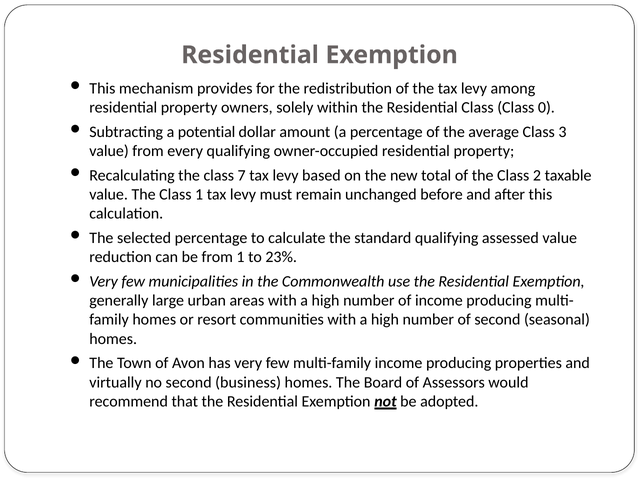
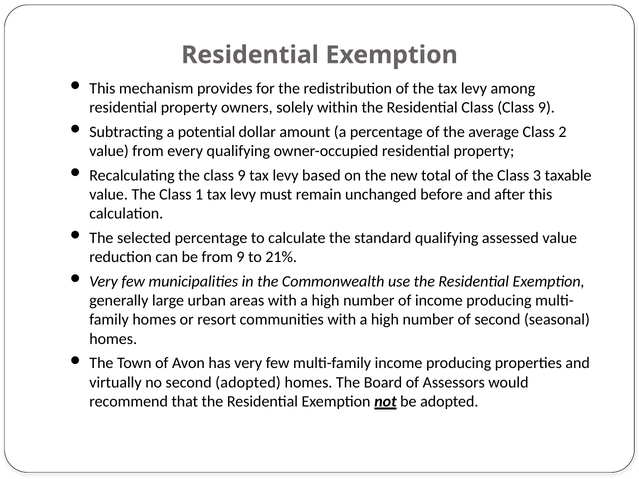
Class Class 0: 0 -> 9
3: 3 -> 2
the class 7: 7 -> 9
2: 2 -> 3
from 1: 1 -> 9
23%: 23% -> 21%
second business: business -> adopted
